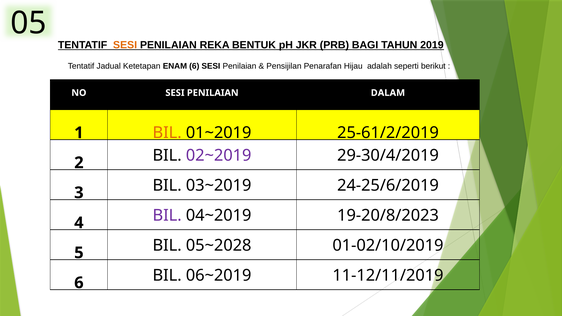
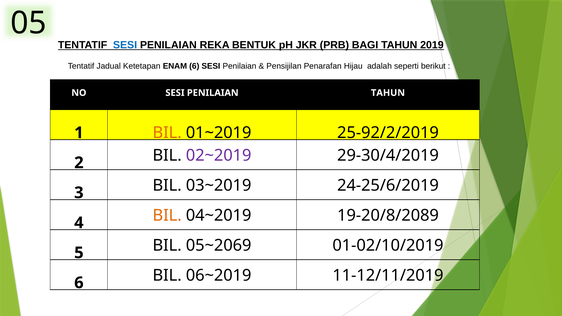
SESI at (125, 45) colour: orange -> blue
PENILAIAN DALAM: DALAM -> TAHUN
25-61/2/2019: 25-61/2/2019 -> 25-92/2/2019
BIL at (167, 216) colour: purple -> orange
19-20/8/2023: 19-20/8/2023 -> 19-20/8/2089
05~2028: 05~2028 -> 05~2069
